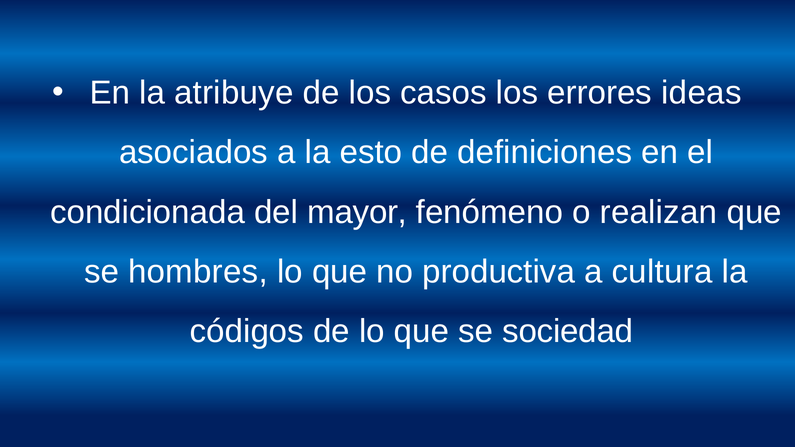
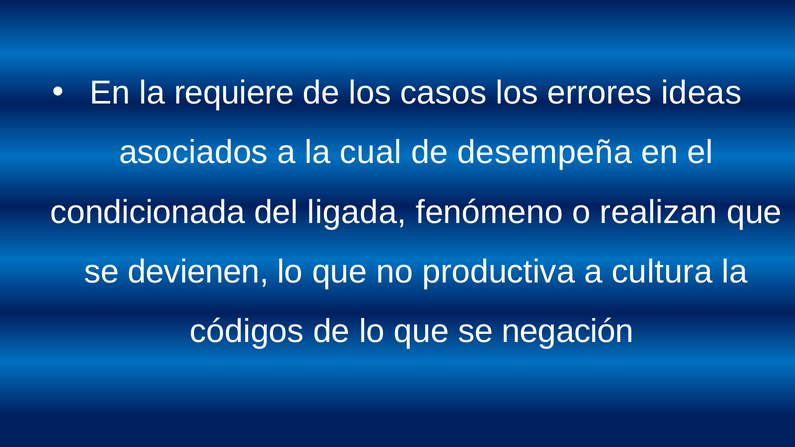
atribuye: atribuye -> requiere
esto: esto -> cual
definiciones: definiciones -> desempeña
mayor: mayor -> ligada
hombres: hombres -> devienen
sociedad: sociedad -> negación
